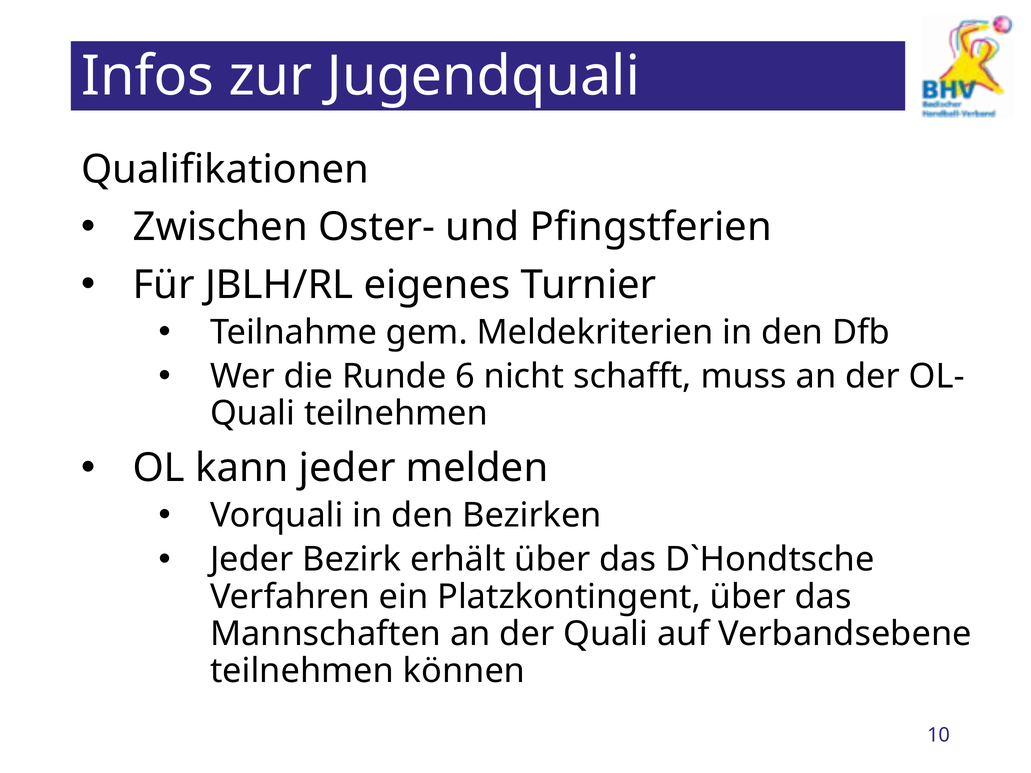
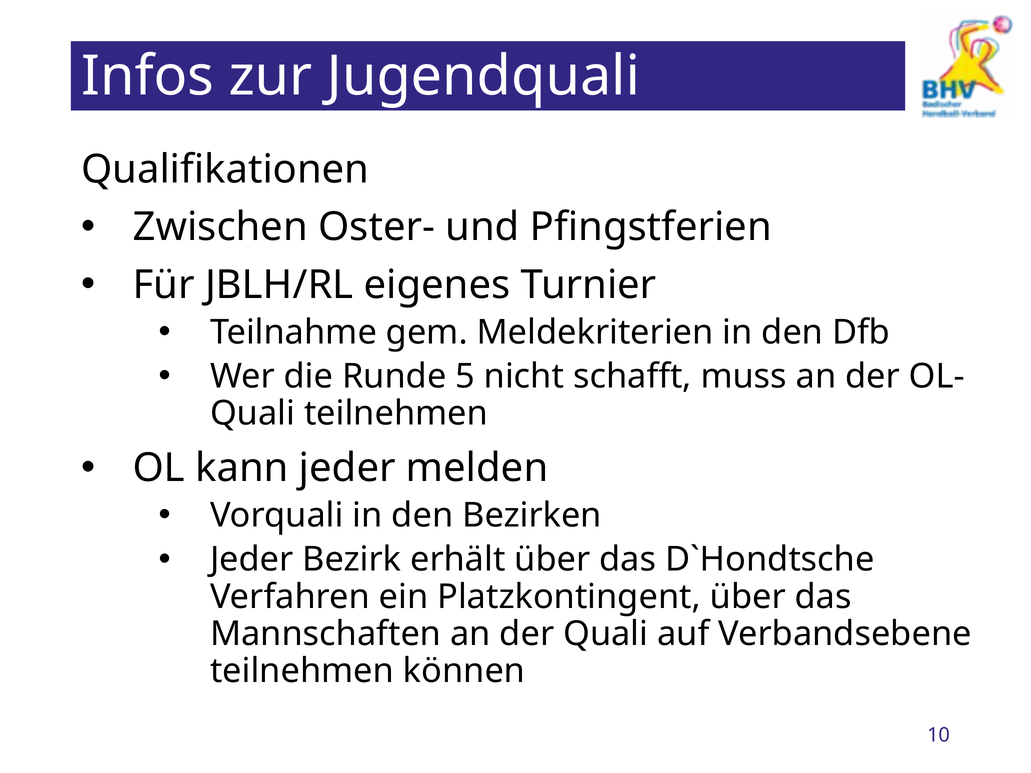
6: 6 -> 5
